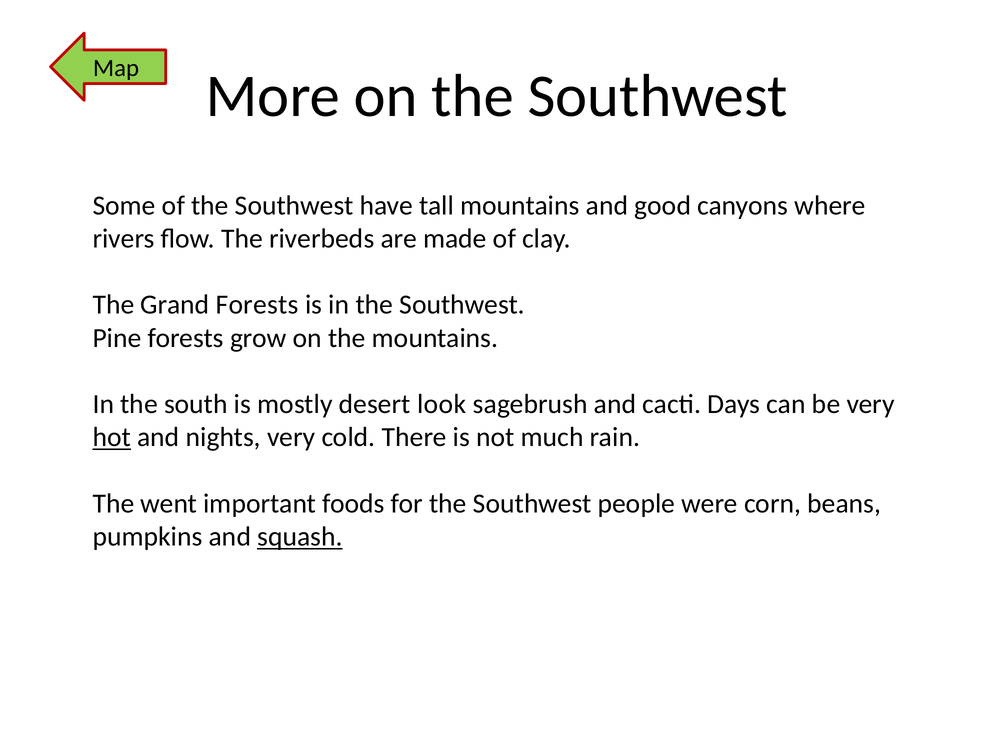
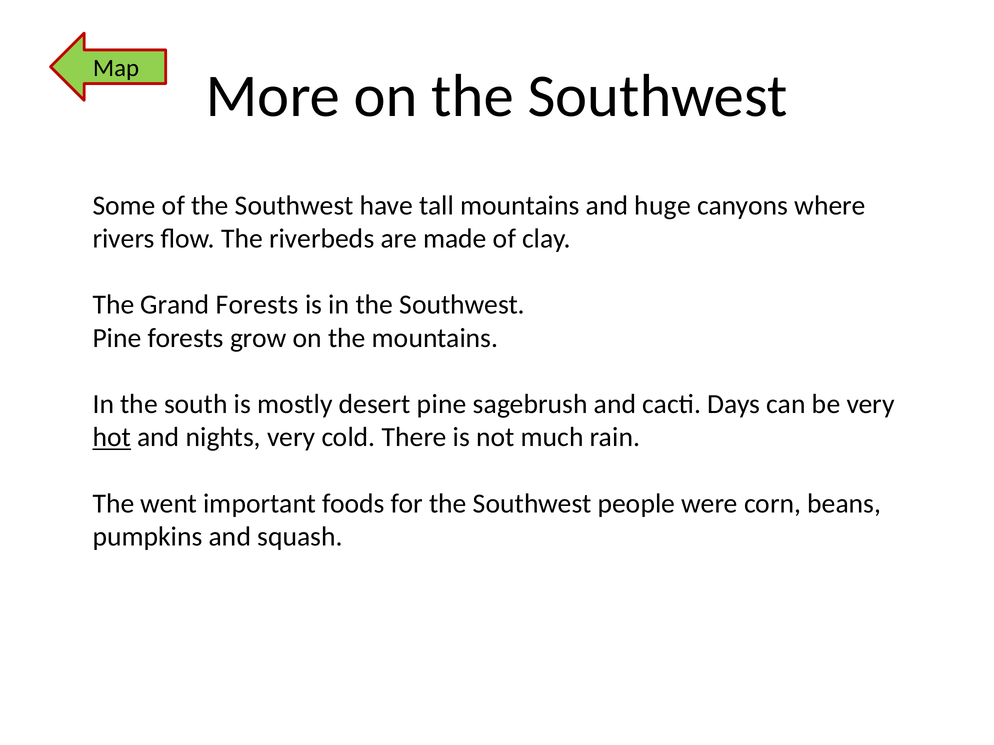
good: good -> huge
desert look: look -> pine
squash underline: present -> none
